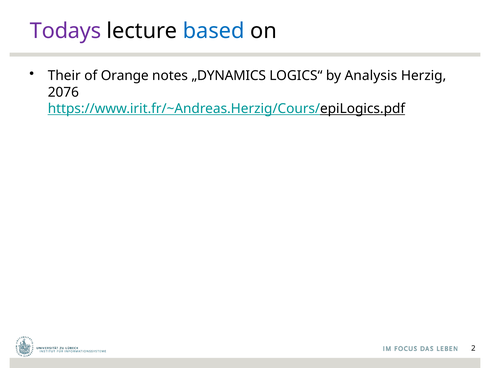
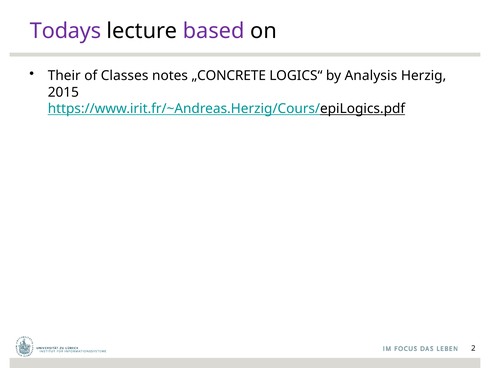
based colour: blue -> purple
Orange: Orange -> Classes
„DYNAMICS: „DYNAMICS -> „CONCRETE
2076: 2076 -> 2015
